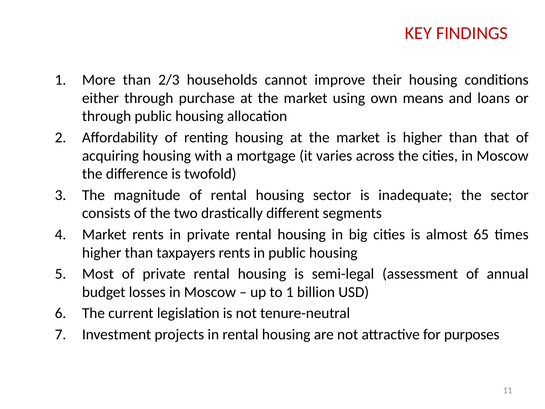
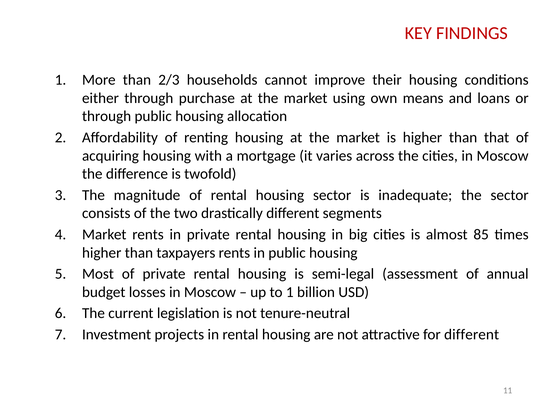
65: 65 -> 85
for purposes: purposes -> different
